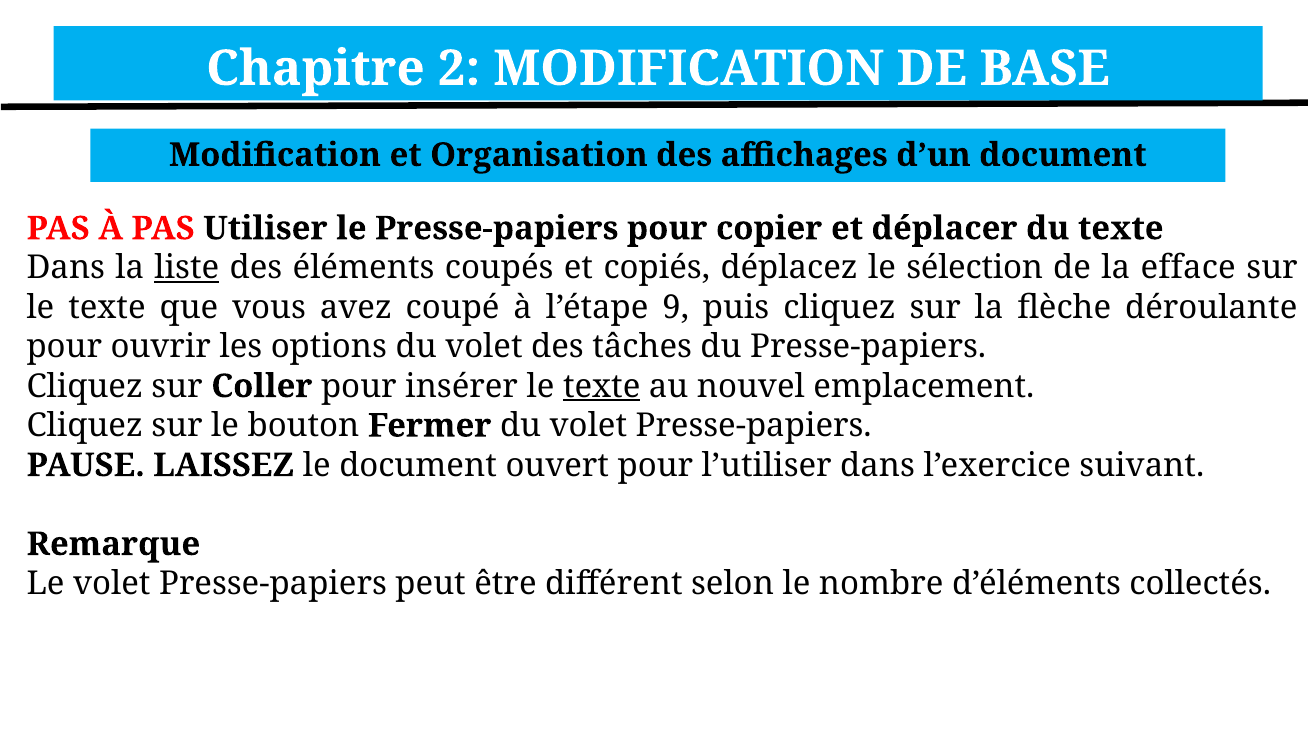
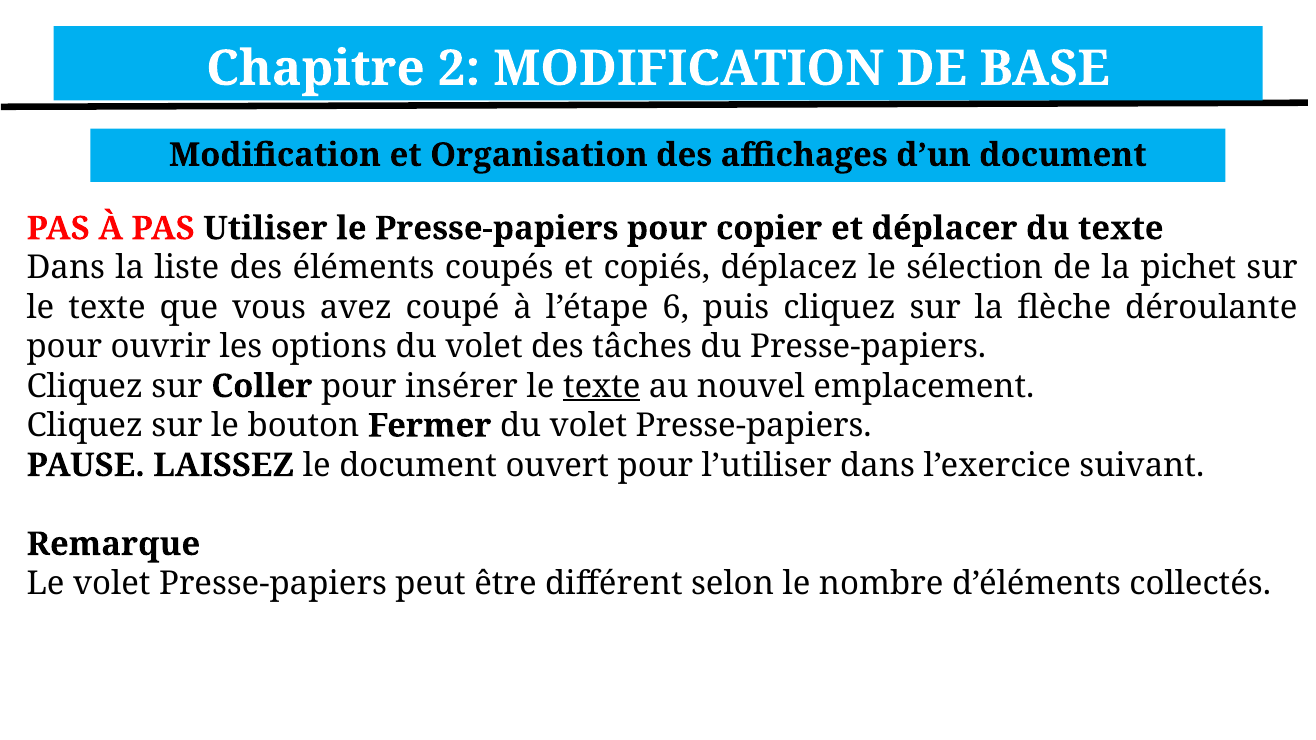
liste underline: present -> none
efface: efface -> pichet
9: 9 -> 6
